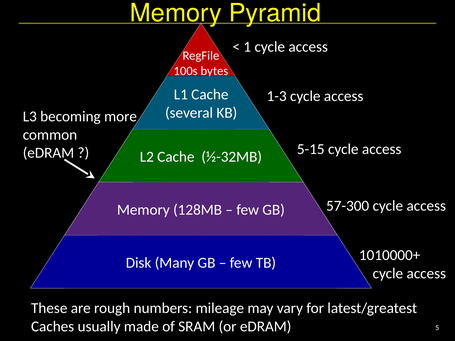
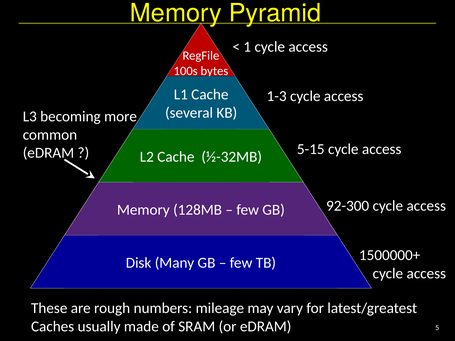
57-300: 57-300 -> 92-300
1010000+: 1010000+ -> 1500000+
